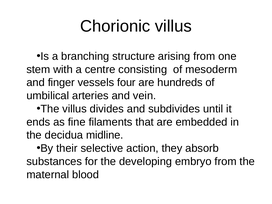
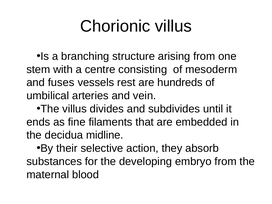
finger: finger -> fuses
four: four -> rest
